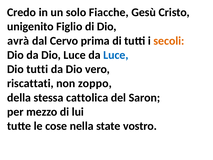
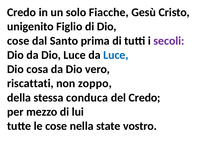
avrà at (18, 41): avrà -> cose
Cervo: Cervo -> Santo
secoli colour: orange -> purple
Dio tutti: tutti -> cosa
cattolica: cattolica -> conduca
del Saron: Saron -> Credo
